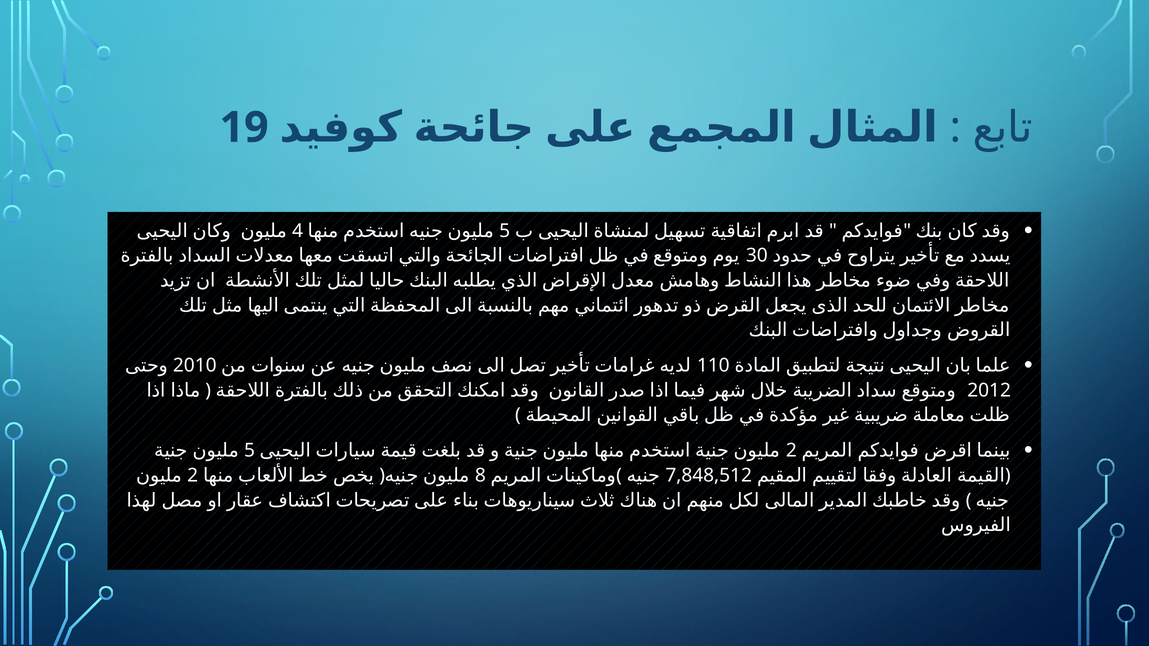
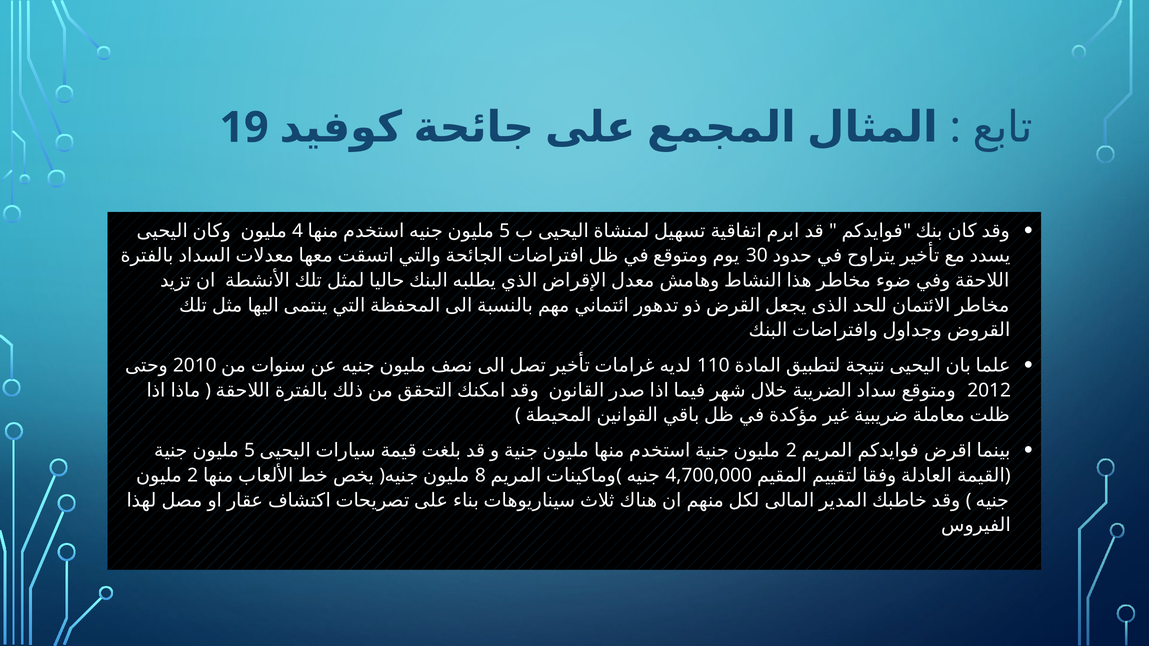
7,848,512: 7,848,512 -> 4,700,000
